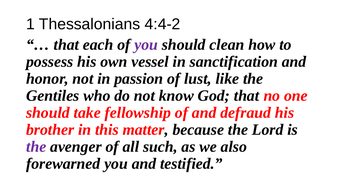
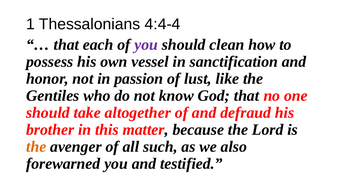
4:4-2: 4:4-2 -> 4:4-4
fellowship: fellowship -> altogether
the at (36, 147) colour: purple -> orange
